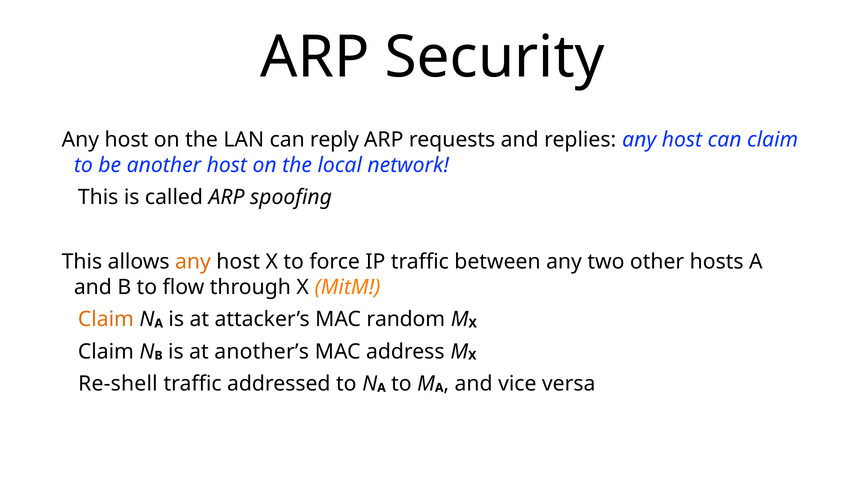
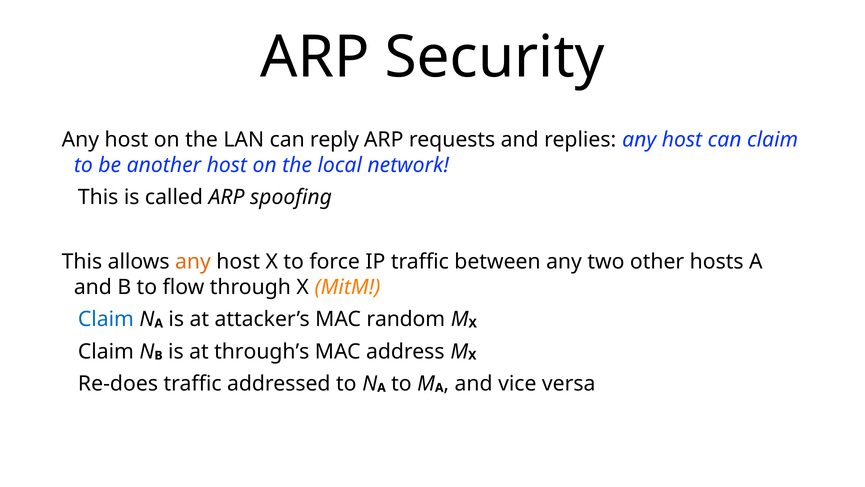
Claim at (106, 319) colour: orange -> blue
another’s: another’s -> through’s
Re-shell: Re-shell -> Re-does
